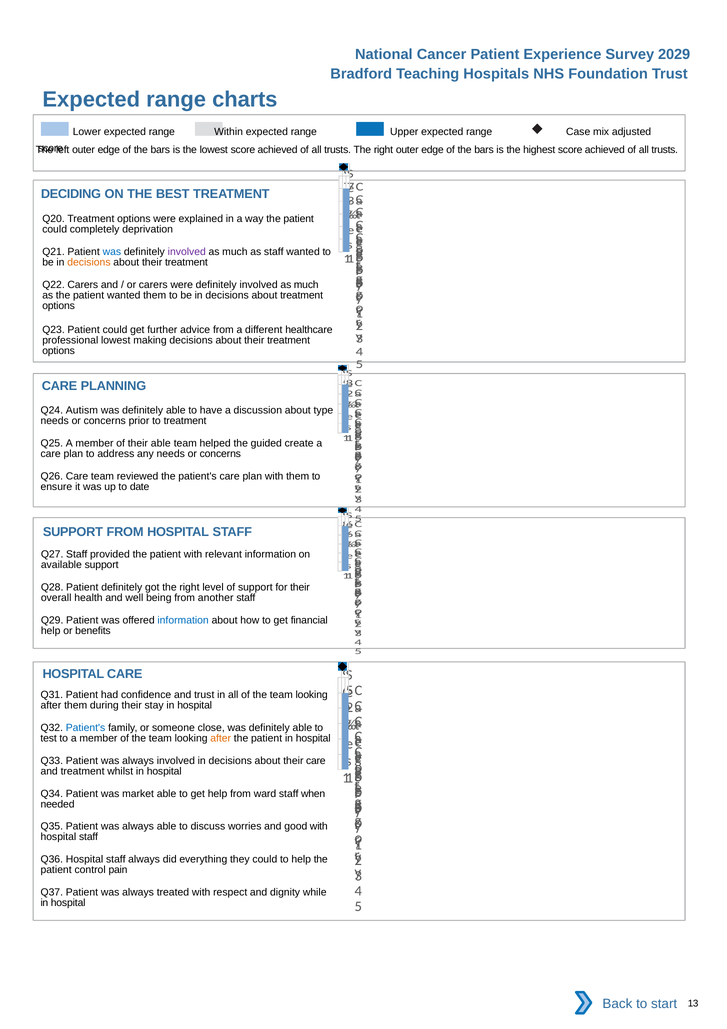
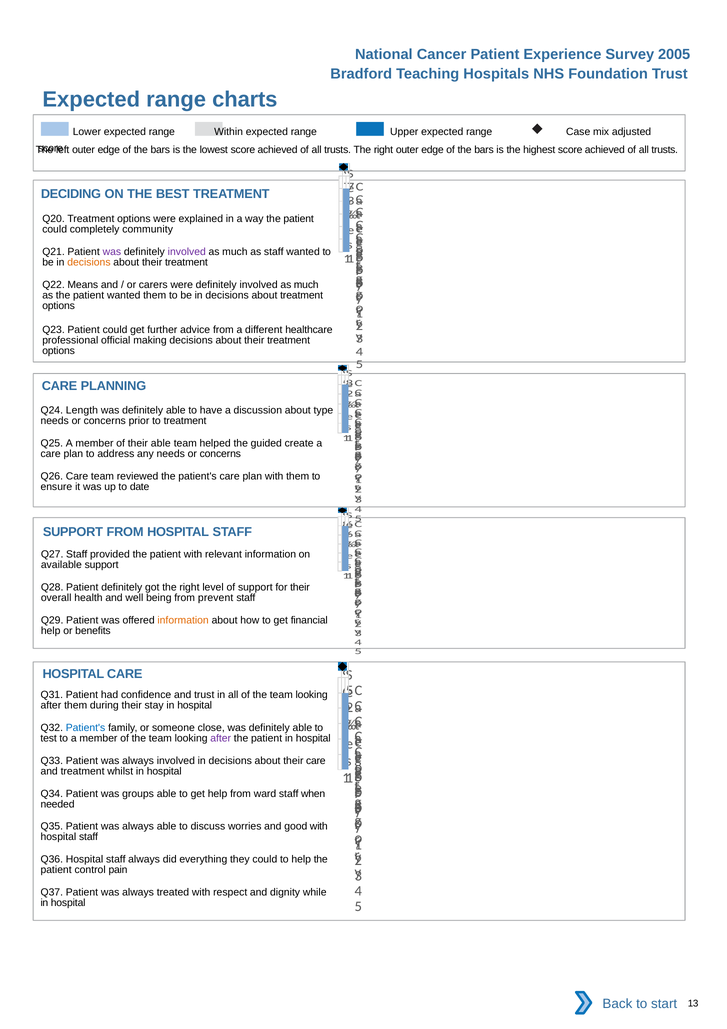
2029: 2029 -> 2005
deprivation: deprivation -> community
was at (112, 252) colour: blue -> purple
Q22 Carers: Carers -> Means
professional lowest: lowest -> official
Autism: Autism -> Length
another: another -> prevent
information at (183, 620) colour: blue -> orange
after at (221, 738) colour: orange -> purple
market: market -> groups
